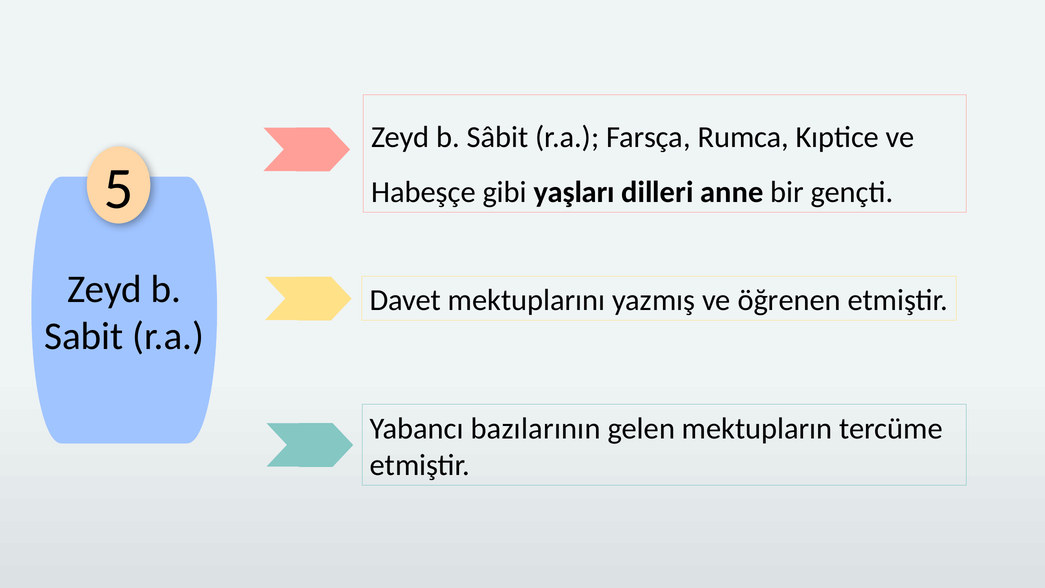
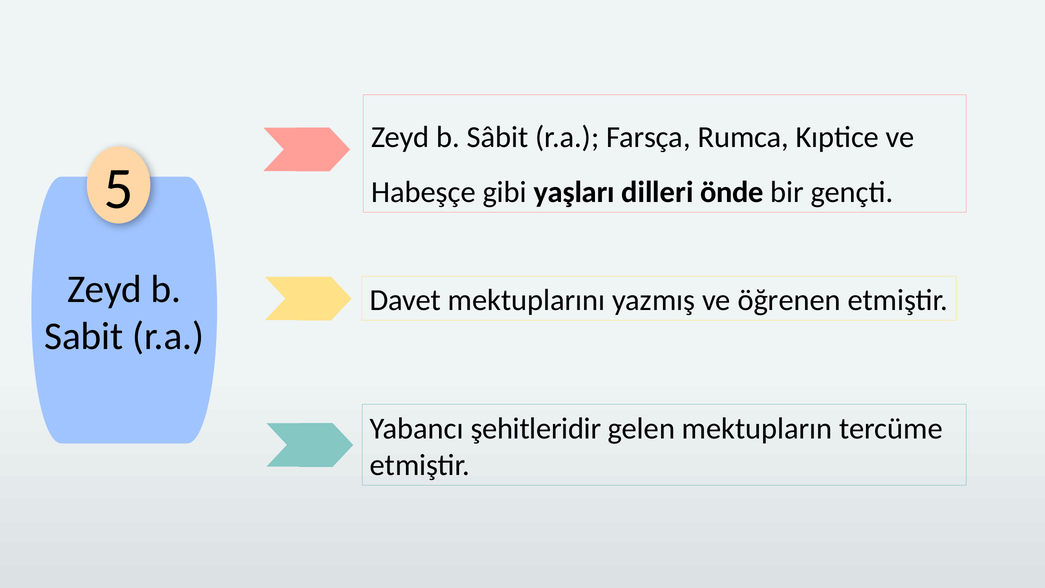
anne: anne -> önde
bazılarının: bazılarının -> şehitleridir
